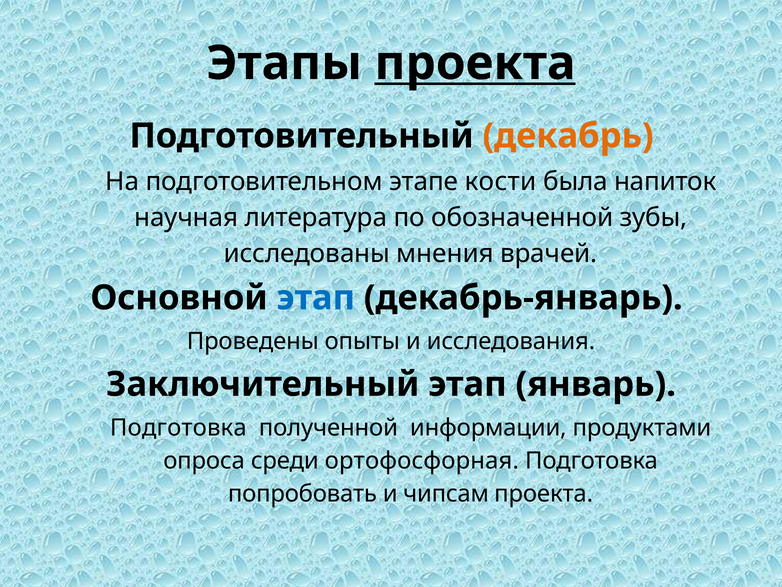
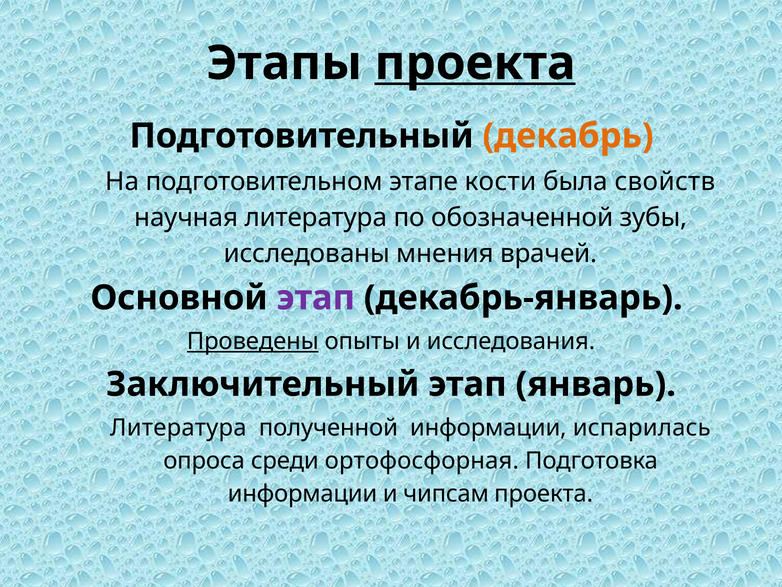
напиток: напиток -> свойств
этап at (316, 298) colour: blue -> purple
Проведены underline: none -> present
Подготовка at (178, 427): Подготовка -> Литература
продуктами: продуктами -> испарилась
попробовать at (302, 493): попробовать -> информации
